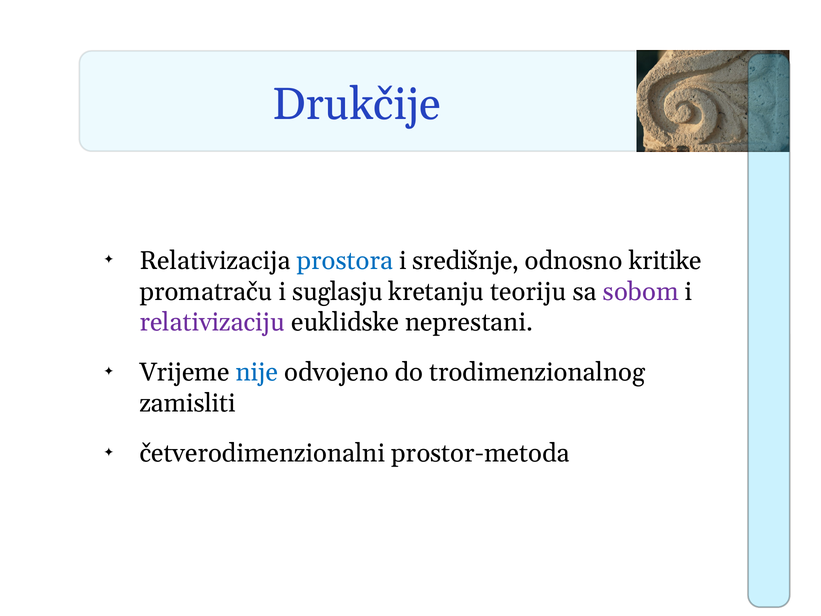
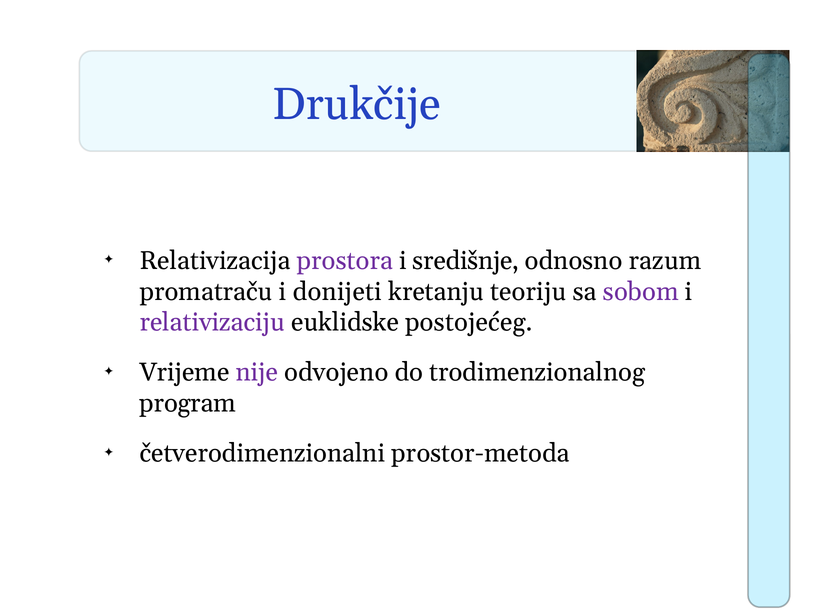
prostora colour: blue -> purple
kritike: kritike -> razum
suglasju: suglasju -> donijeti
neprestani: neprestani -> postojećeg
nije colour: blue -> purple
zamisliti: zamisliti -> program
